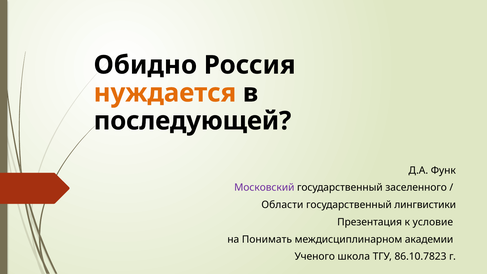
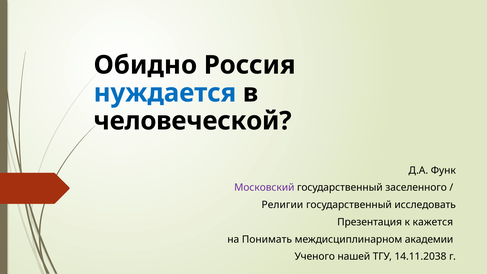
нуждается colour: orange -> blue
последующей: последующей -> человеческой
Области: Области -> Религии
лингвистики: лингвистики -> исследовать
условие: условие -> кажется
школа: школа -> нашей
86.10.7823: 86.10.7823 -> 14.11.2038
